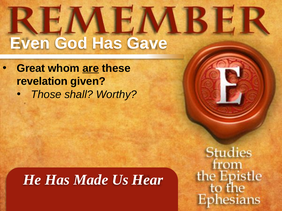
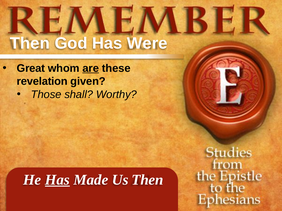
Even at (30, 43): Even -> Then
Gave: Gave -> Were
Has at (57, 180) underline: none -> present
Us Hear: Hear -> Then
